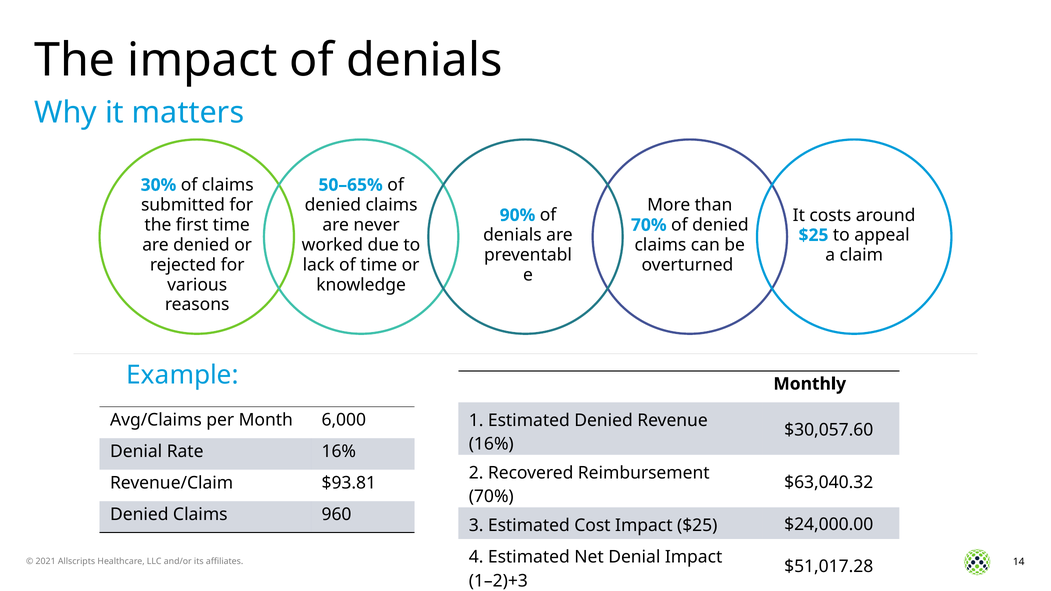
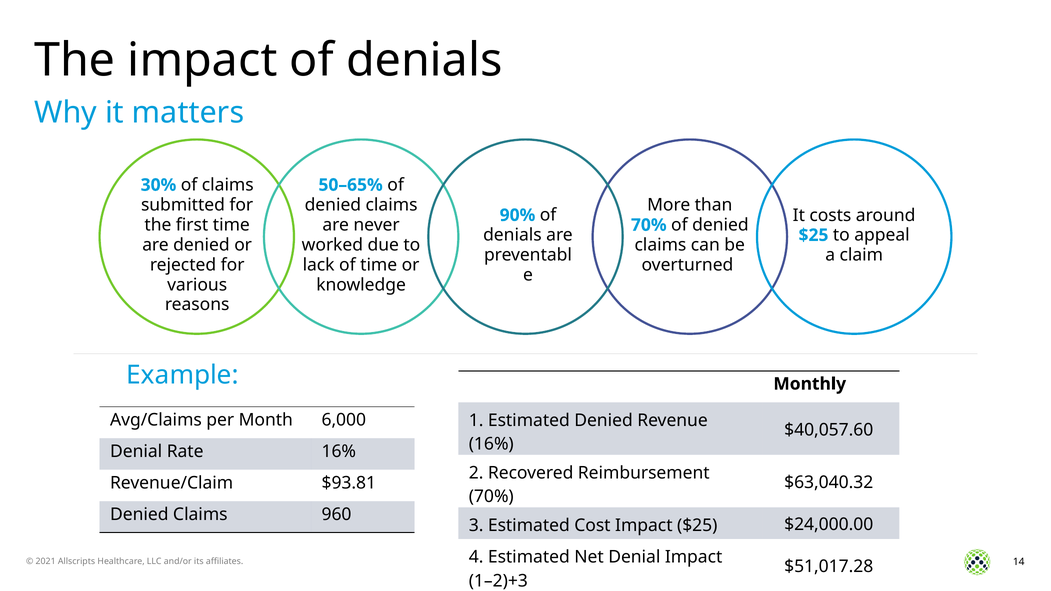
$30,057.60: $30,057.60 -> $40,057.60
